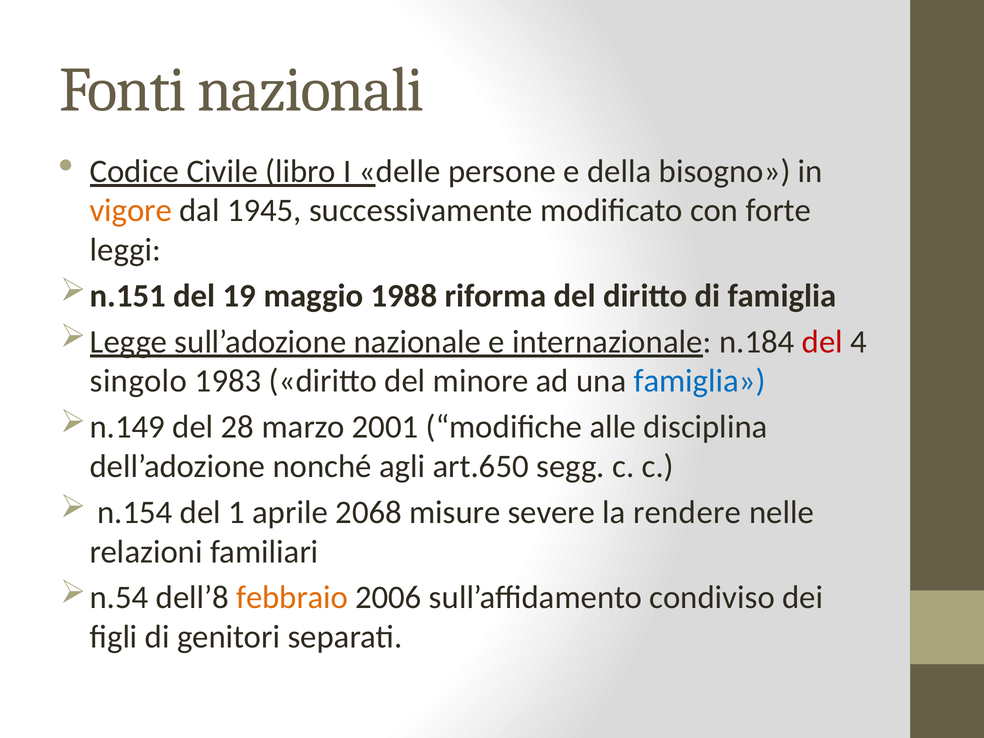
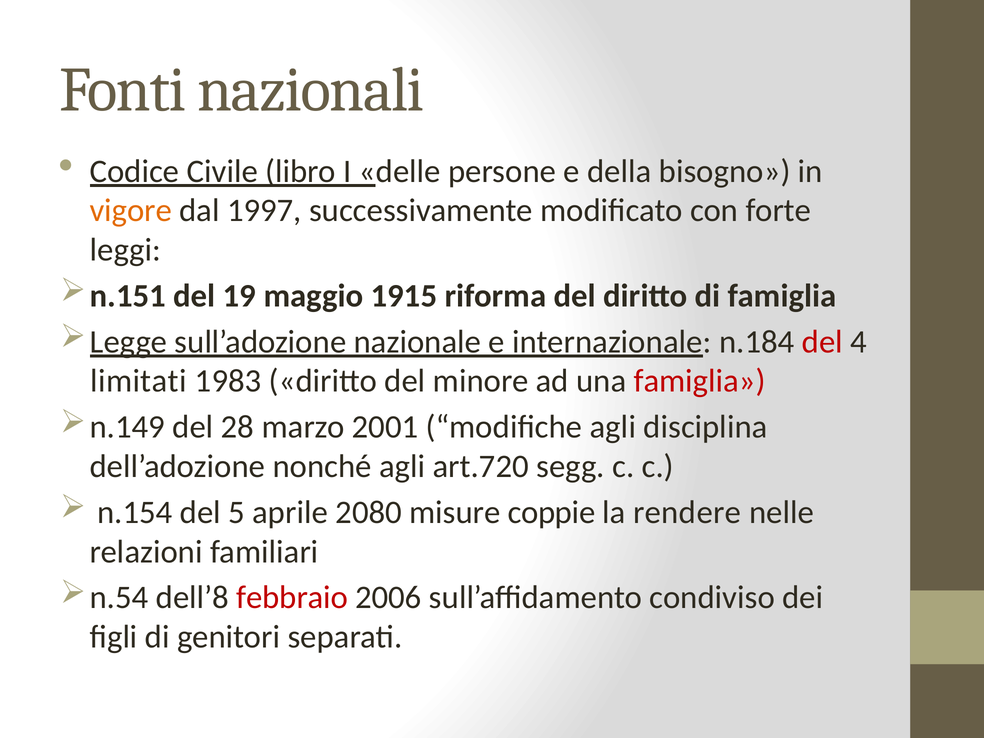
1945: 1945 -> 1997
1988: 1988 -> 1915
singolo: singolo -> limitati
famiglia at (700, 381) colour: blue -> red
modifiche alle: alle -> agli
art.650: art.650 -> art.720
1: 1 -> 5
2068: 2068 -> 2080
severe: severe -> coppie
febbraio colour: orange -> red
